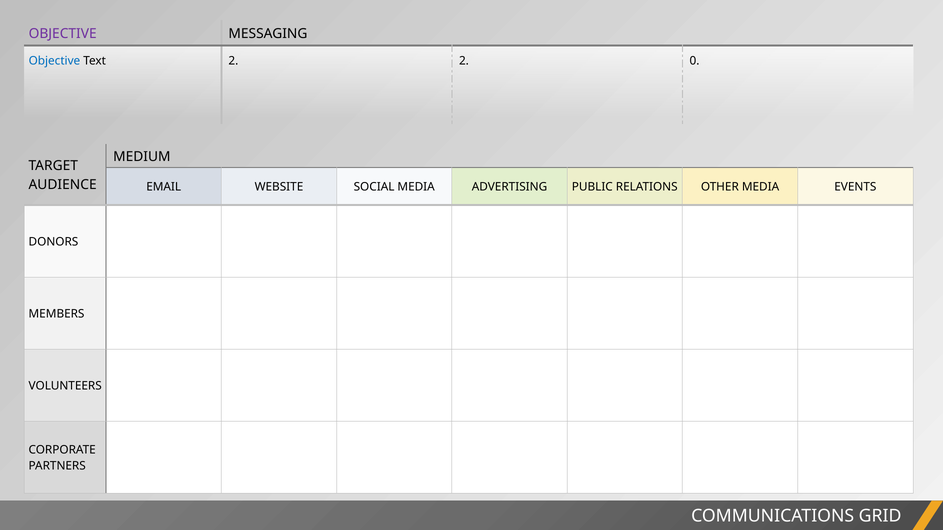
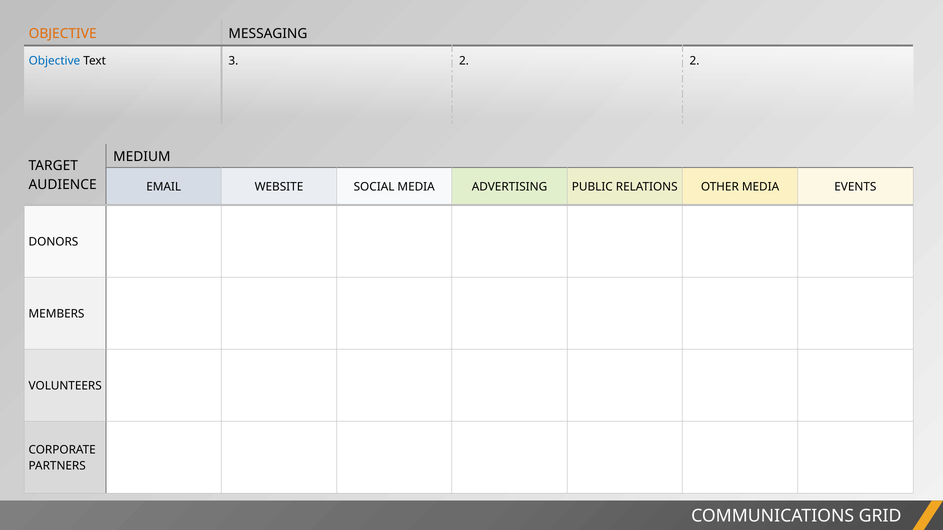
OBJECTIVE at (63, 34) colour: purple -> orange
Text 2: 2 -> 3
2 0: 0 -> 2
